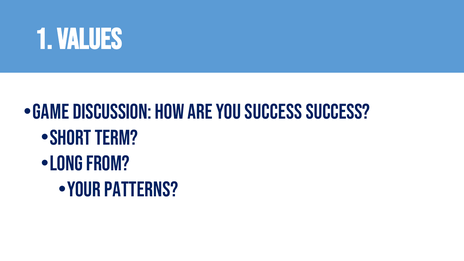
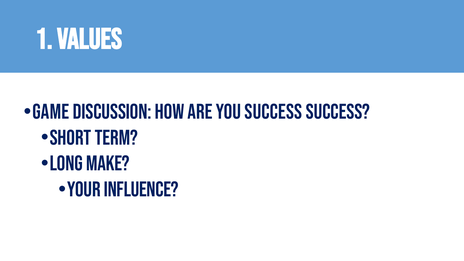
from: from -> make
patterns: patterns -> influence
